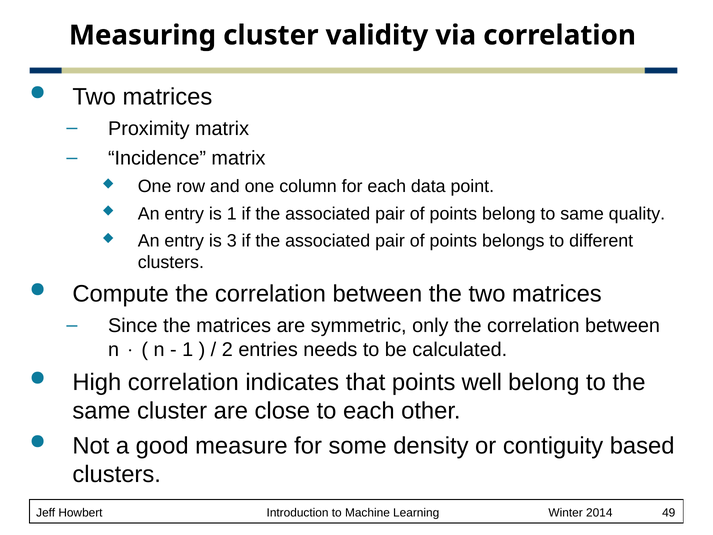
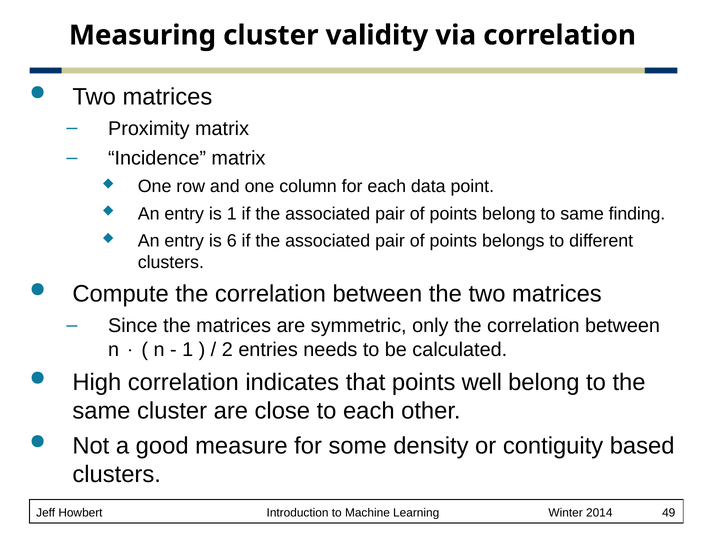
quality: quality -> finding
3: 3 -> 6
